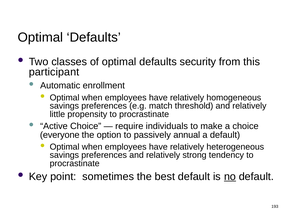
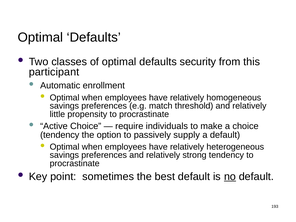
everyone at (60, 135): everyone -> tendency
annual: annual -> supply
